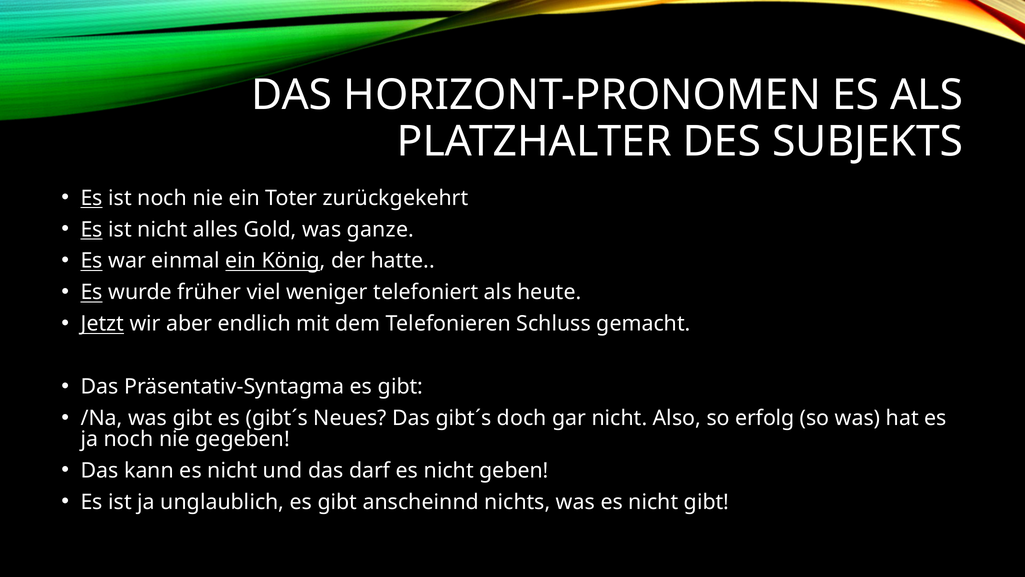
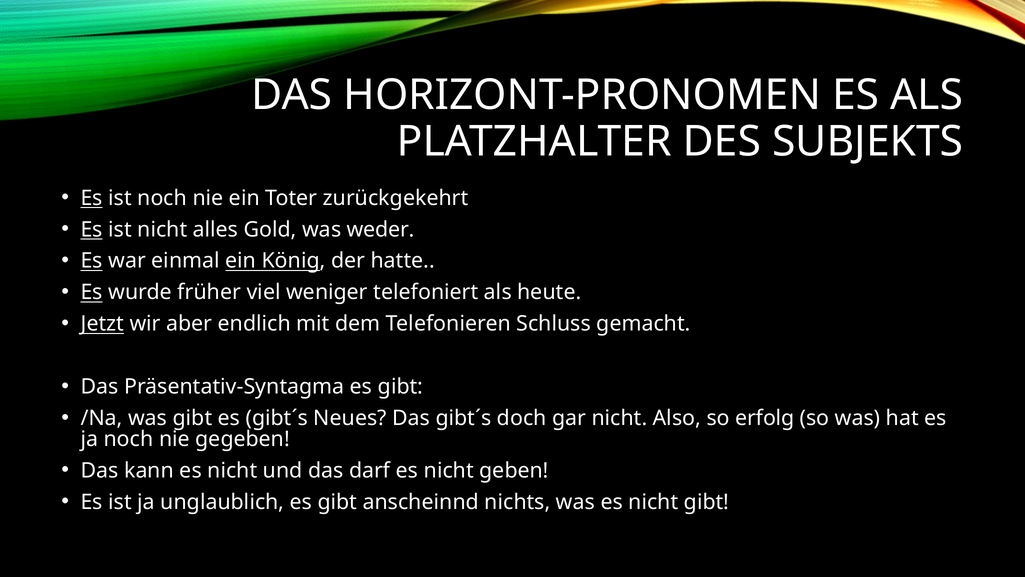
ganze: ganze -> weder
